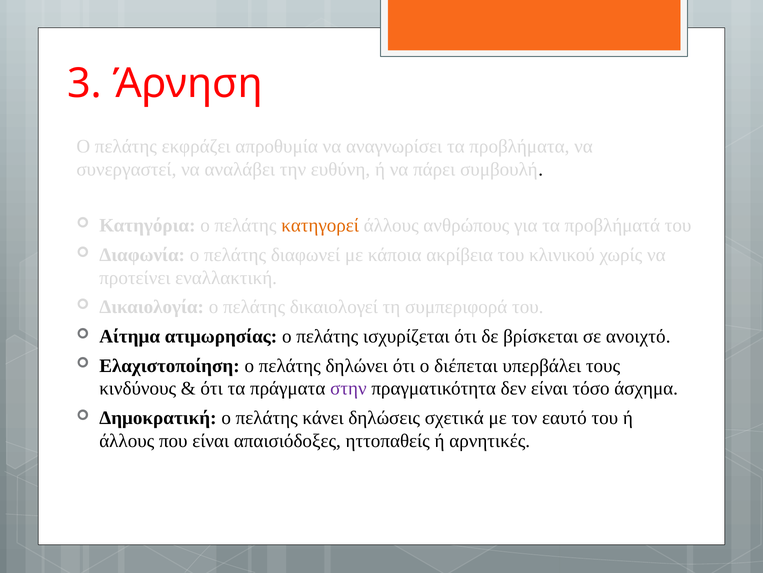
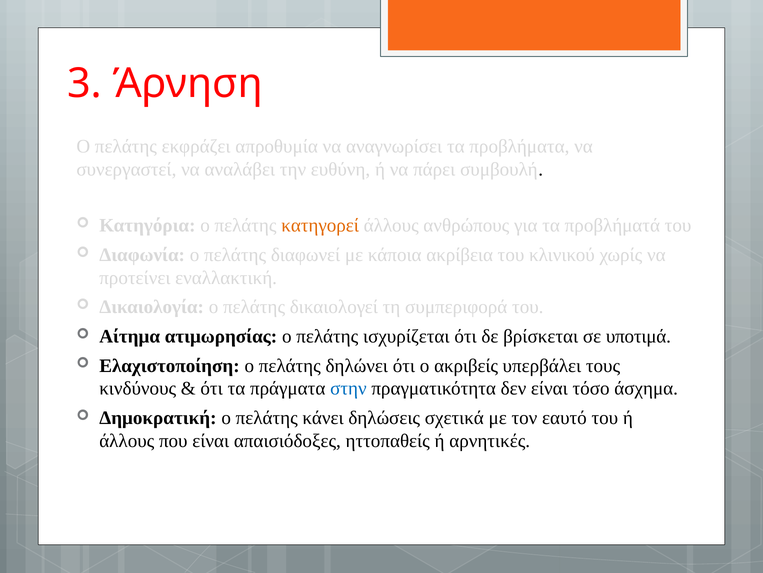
ανοιχτό: ανοιχτό -> υποτιμά
διέπεται: διέπεται -> ακριβείς
στην colour: purple -> blue
